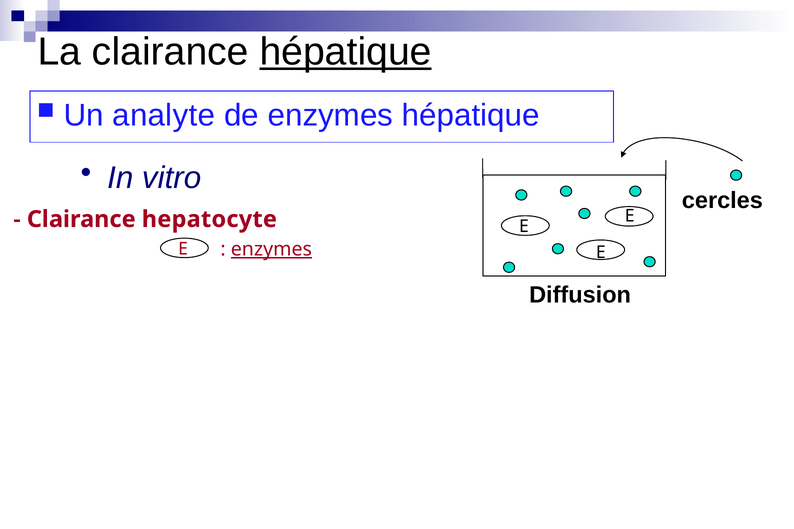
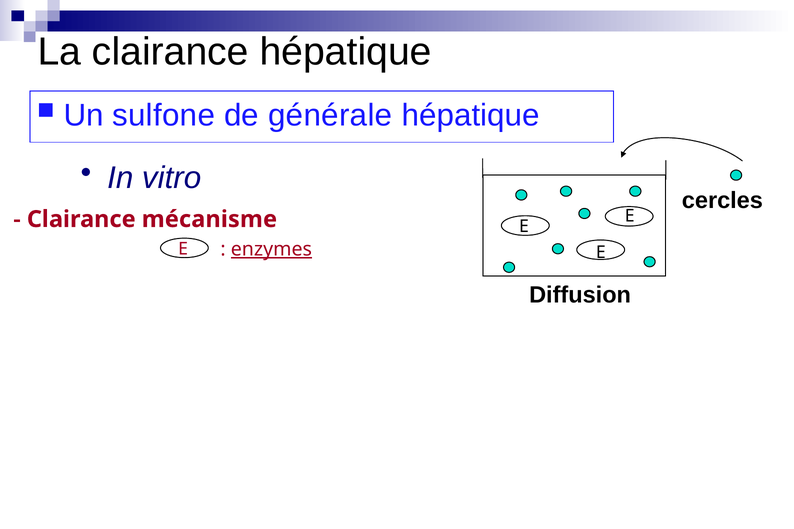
hépatique at (346, 52) underline: present -> none
analyte: analyte -> sulfone
de enzymes: enzymes -> générale
hepatocyte: hepatocyte -> mécanisme
